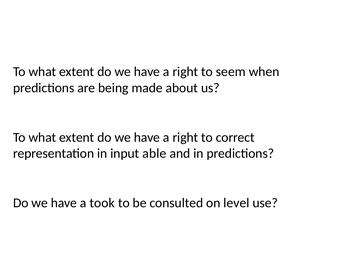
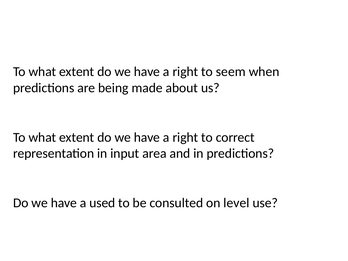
able: able -> area
took: took -> used
